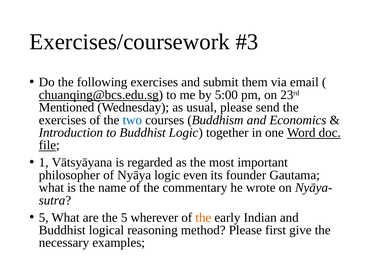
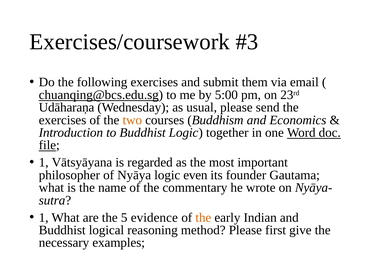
Mentioned: Mentioned -> Udāharaṇa
two colour: blue -> orange
5 at (44, 218): 5 -> 1
wherever: wherever -> evidence
